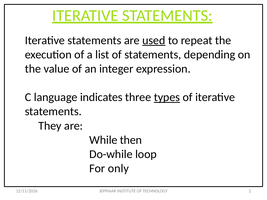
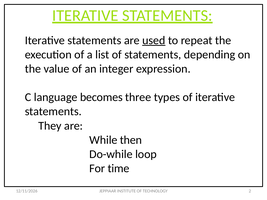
indicates: indicates -> becomes
types underline: present -> none
only: only -> time
